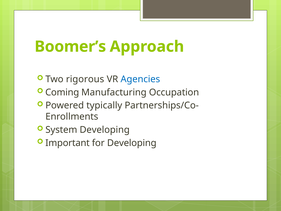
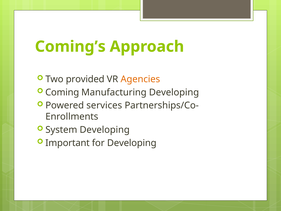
Boomer’s: Boomer’s -> Coming’s
rigorous: rigorous -> provided
Agencies colour: blue -> orange
Manufacturing Occupation: Occupation -> Developing
typically: typically -> services
